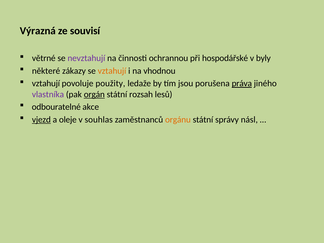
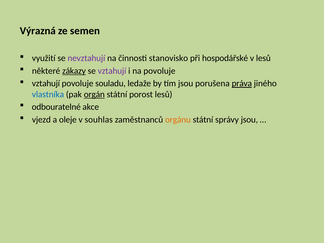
souvisí: souvisí -> semen
větrné: větrné -> využití
ochrannou: ochrannou -> stanovisko
v byly: byly -> lesů
zákazy underline: none -> present
vztahují at (112, 71) colour: orange -> purple
na vhodnou: vhodnou -> povoluje
použity: použity -> souladu
vlastníka colour: purple -> blue
rozsah: rozsah -> porost
vjezd underline: present -> none
správy násl: násl -> jsou
